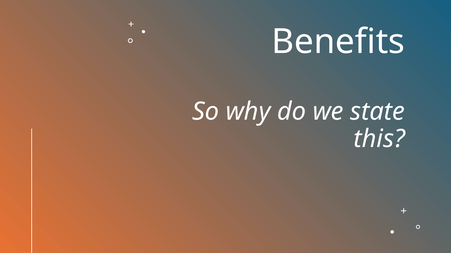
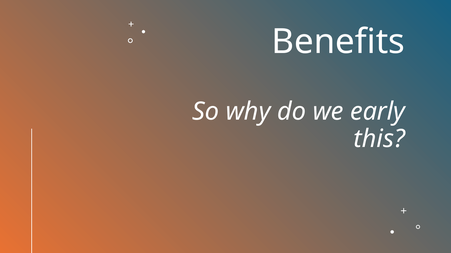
state: state -> early
